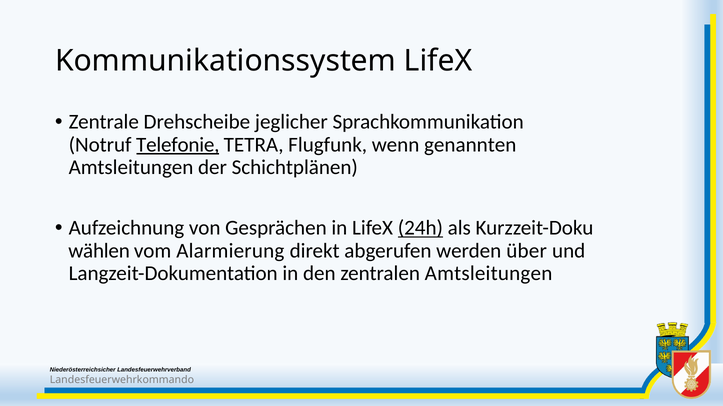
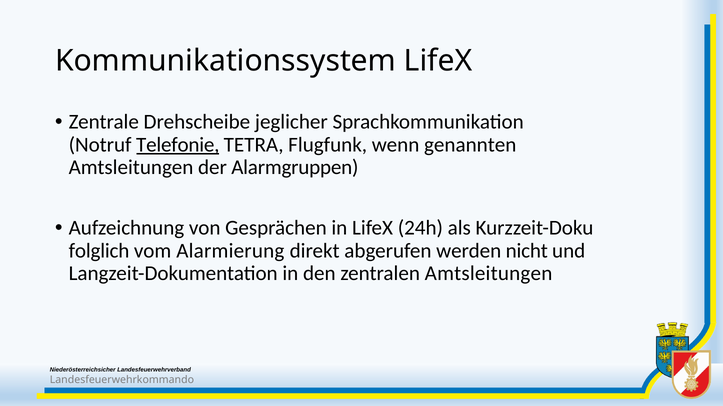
Schichtplänen: Schichtplänen -> Alarmgruppen
24h underline: present -> none
wählen: wählen -> folglich
über: über -> nicht
